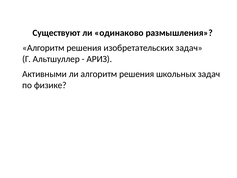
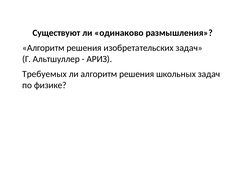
Активными: Активными -> Требуемых
